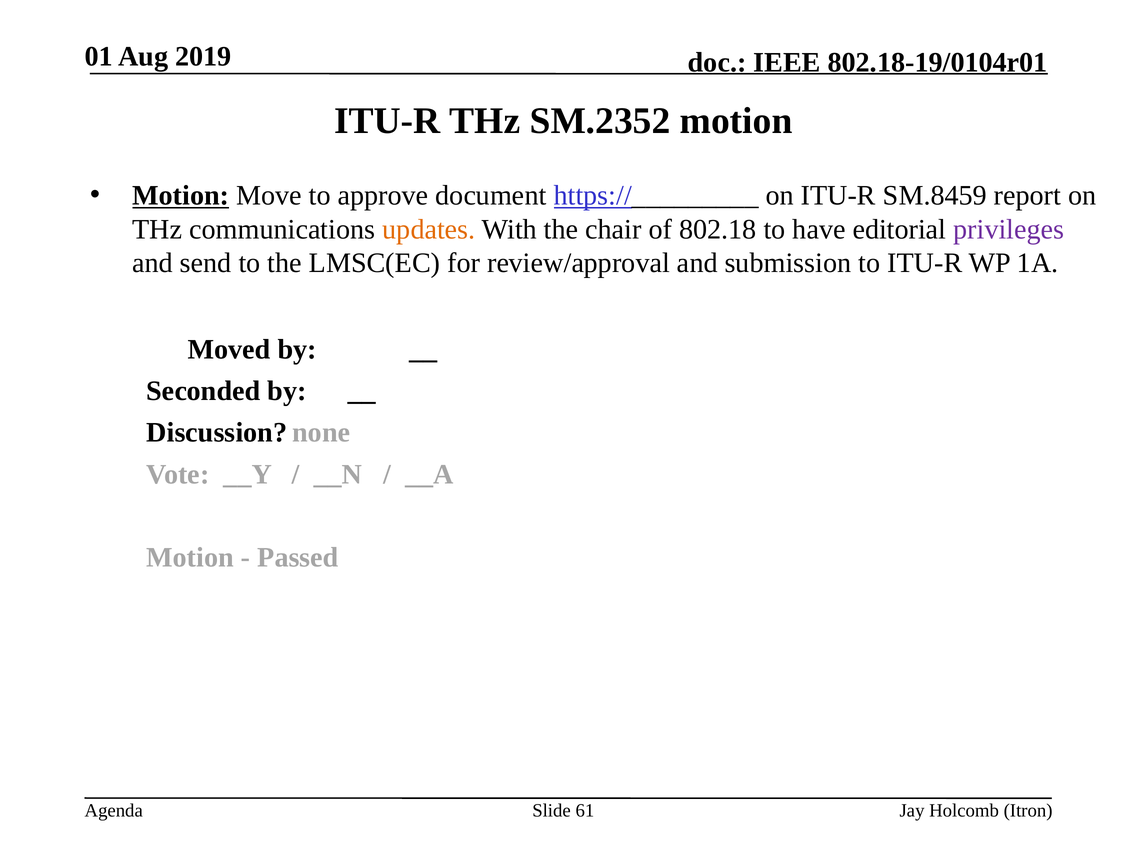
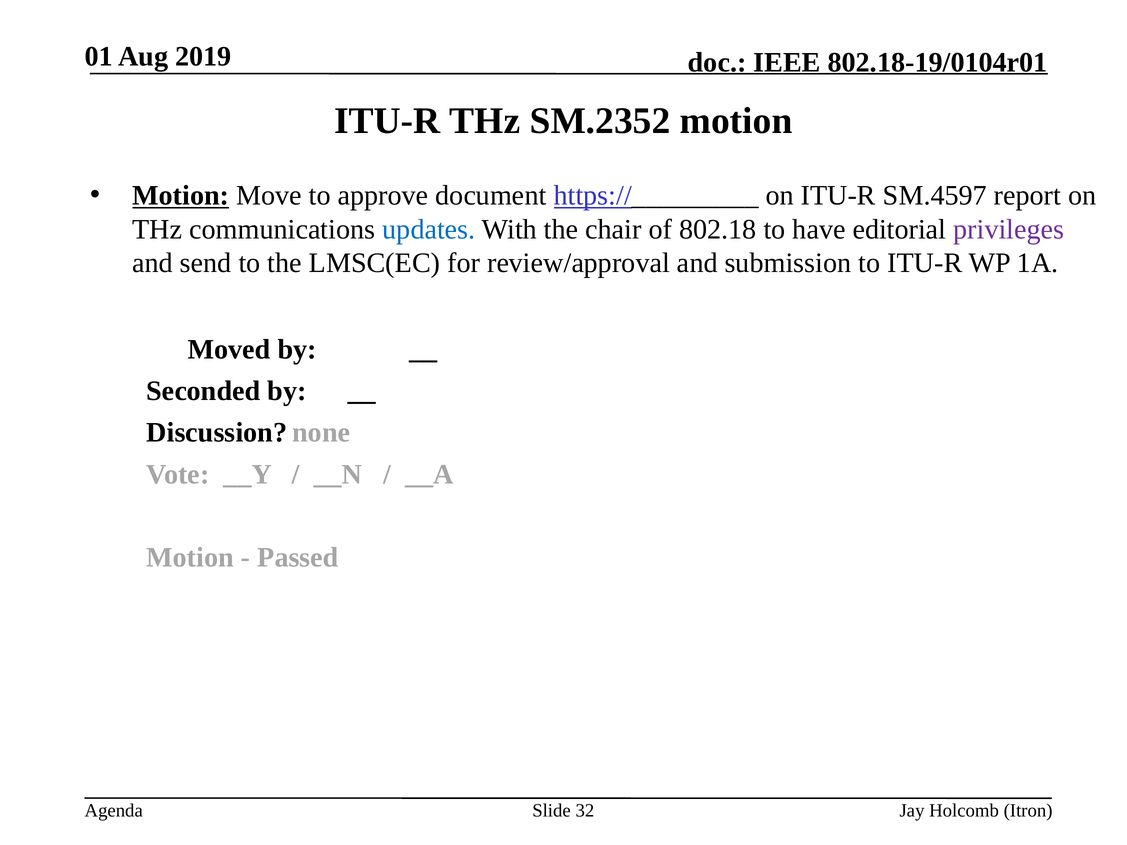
SM.8459: SM.8459 -> SM.4597
updates colour: orange -> blue
61: 61 -> 32
